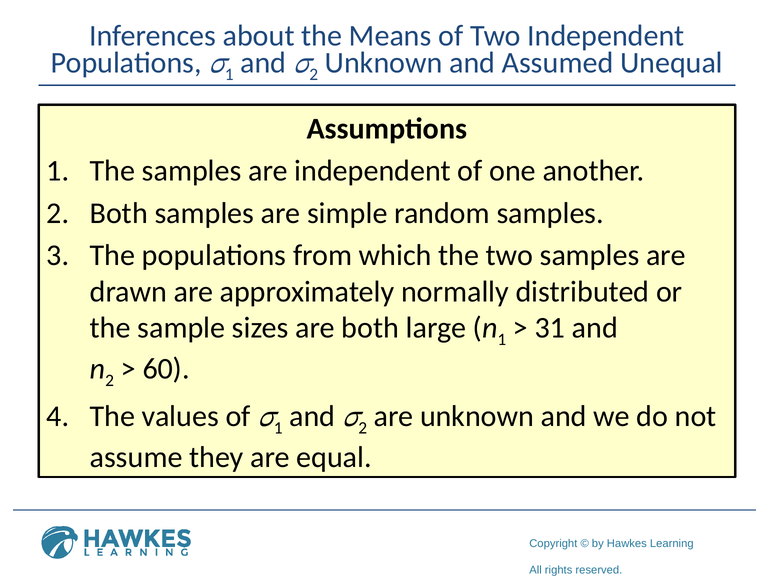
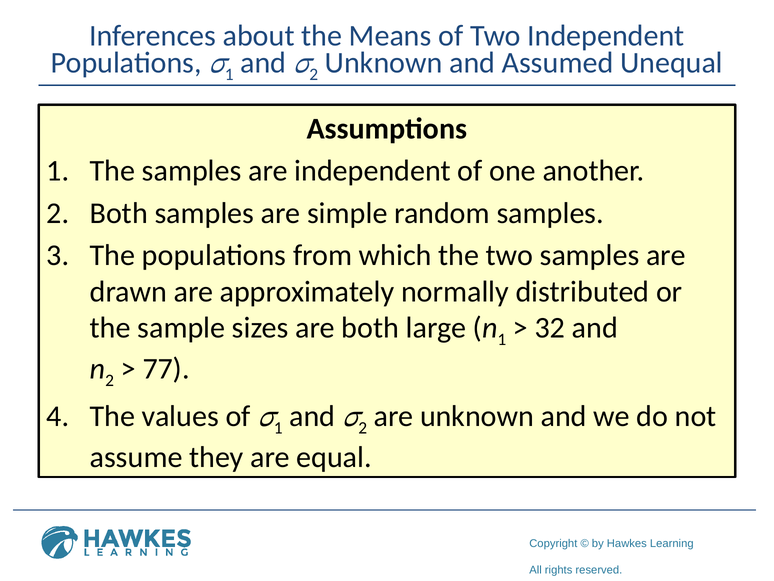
31: 31 -> 32
60: 60 -> 77
